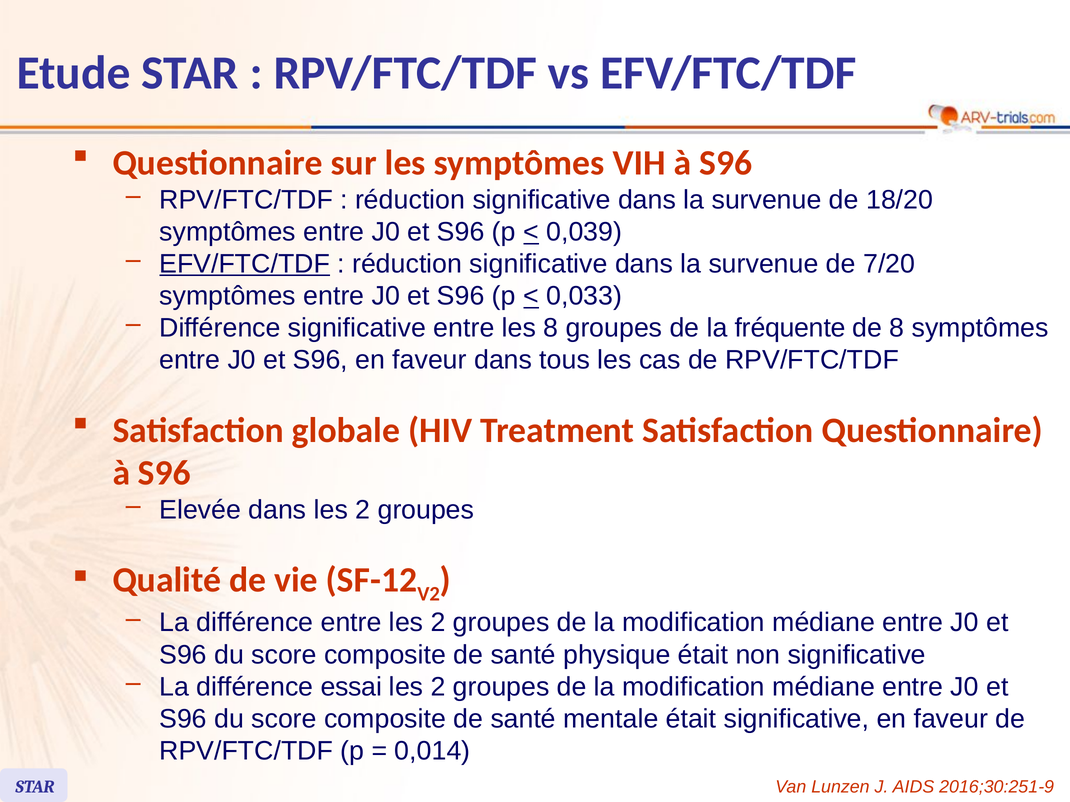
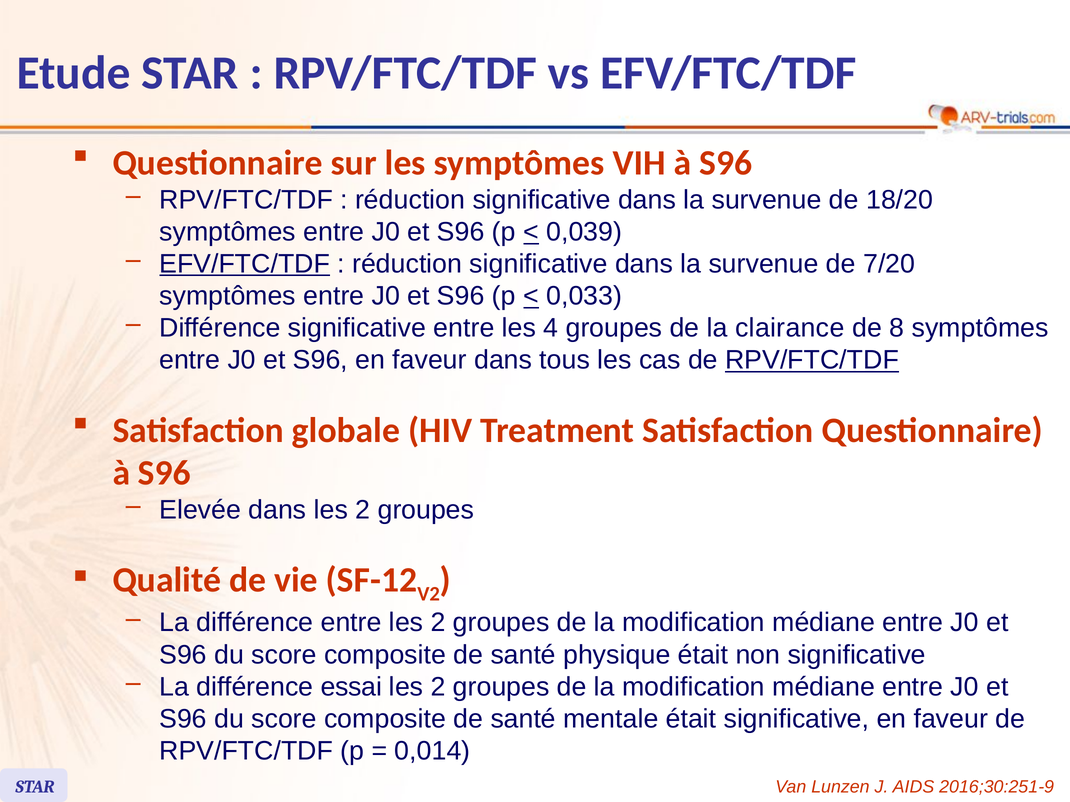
les 8: 8 -> 4
fréquente: fréquente -> clairance
RPV/FTC/TDF at (812, 360) underline: none -> present
